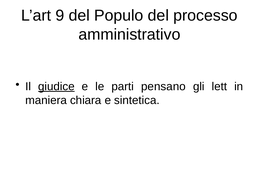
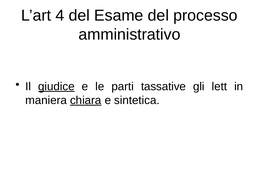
9: 9 -> 4
Populo: Populo -> Esame
pensano: pensano -> tassative
chiara underline: none -> present
